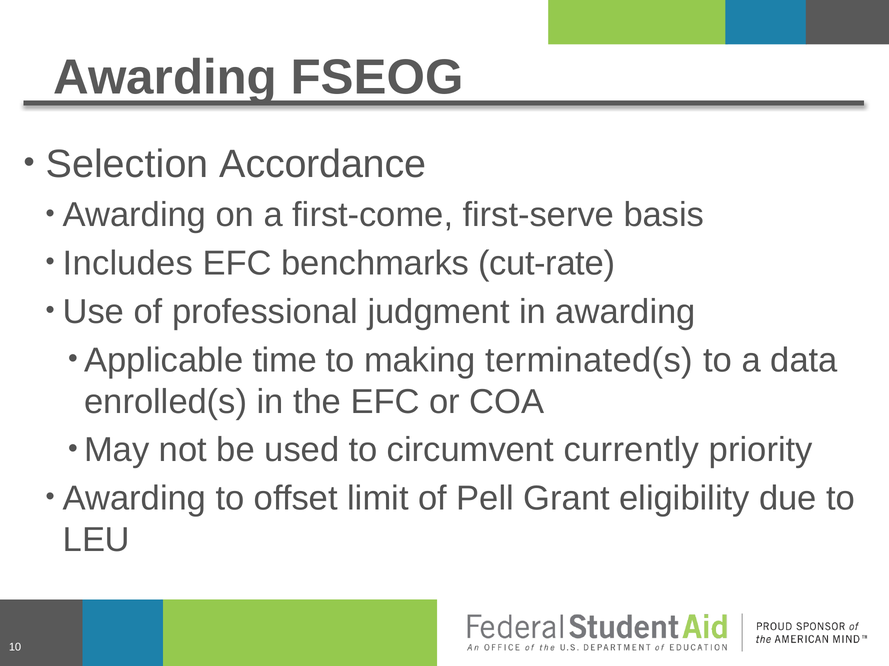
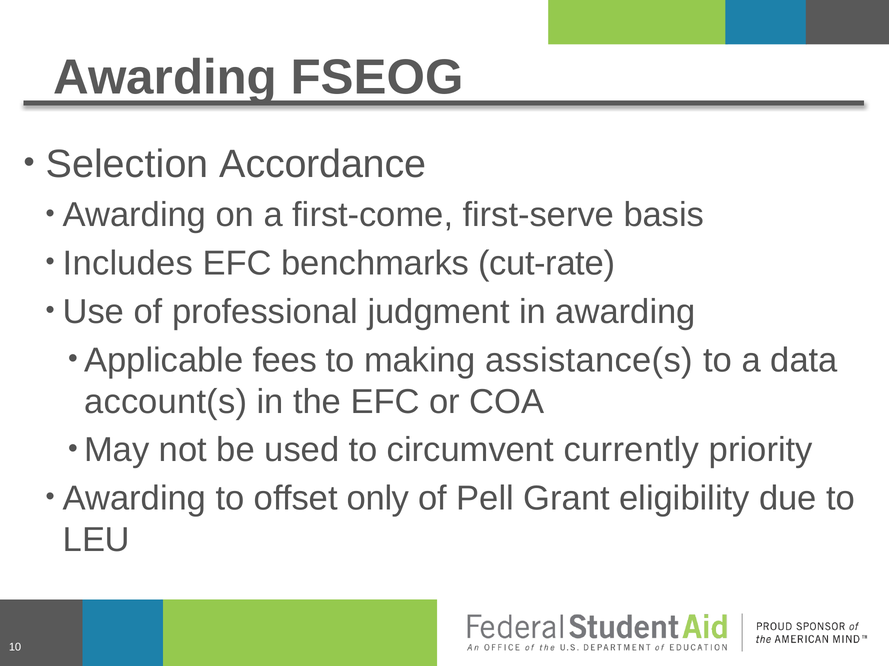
time: time -> fees
terminated(s: terminated(s -> assistance(s
enrolled(s: enrolled(s -> account(s
limit: limit -> only
